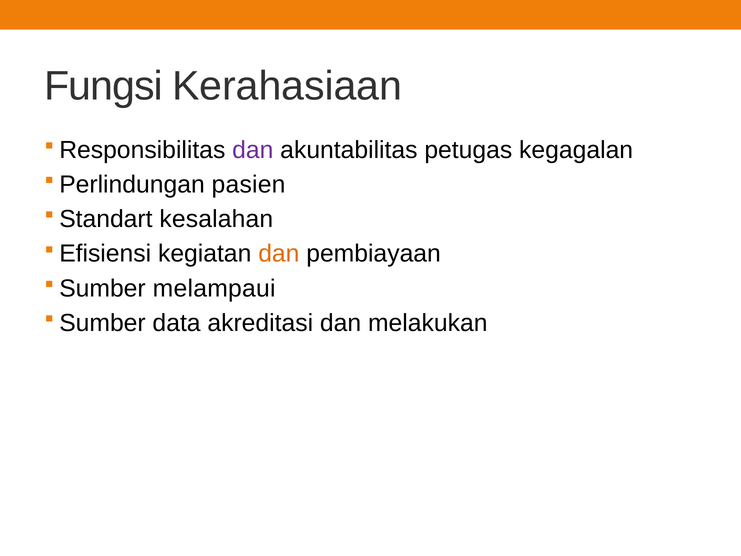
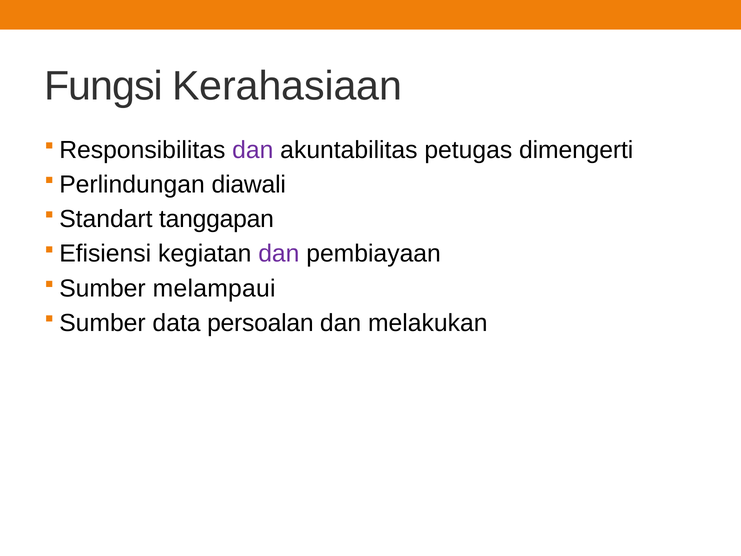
kegagalan: kegagalan -> dimengerti
pasien: pasien -> diawali
kesalahan: kesalahan -> tanggapan
dan at (279, 254) colour: orange -> purple
akreditasi: akreditasi -> persoalan
